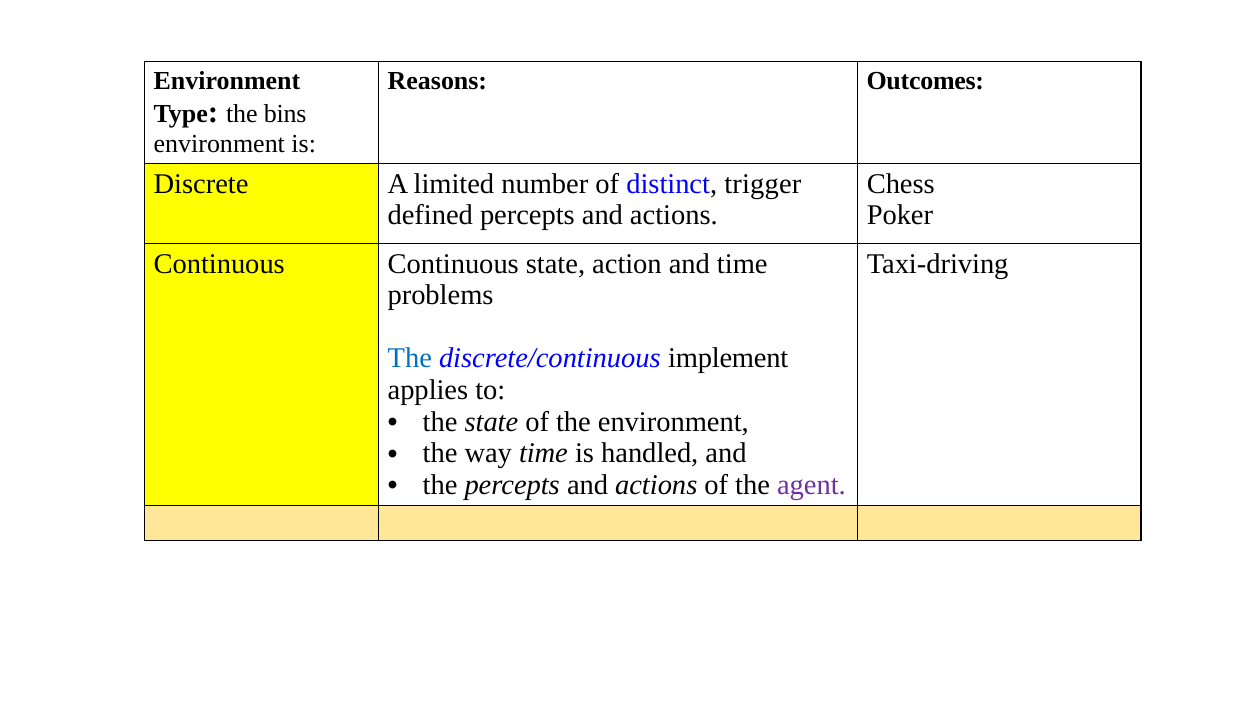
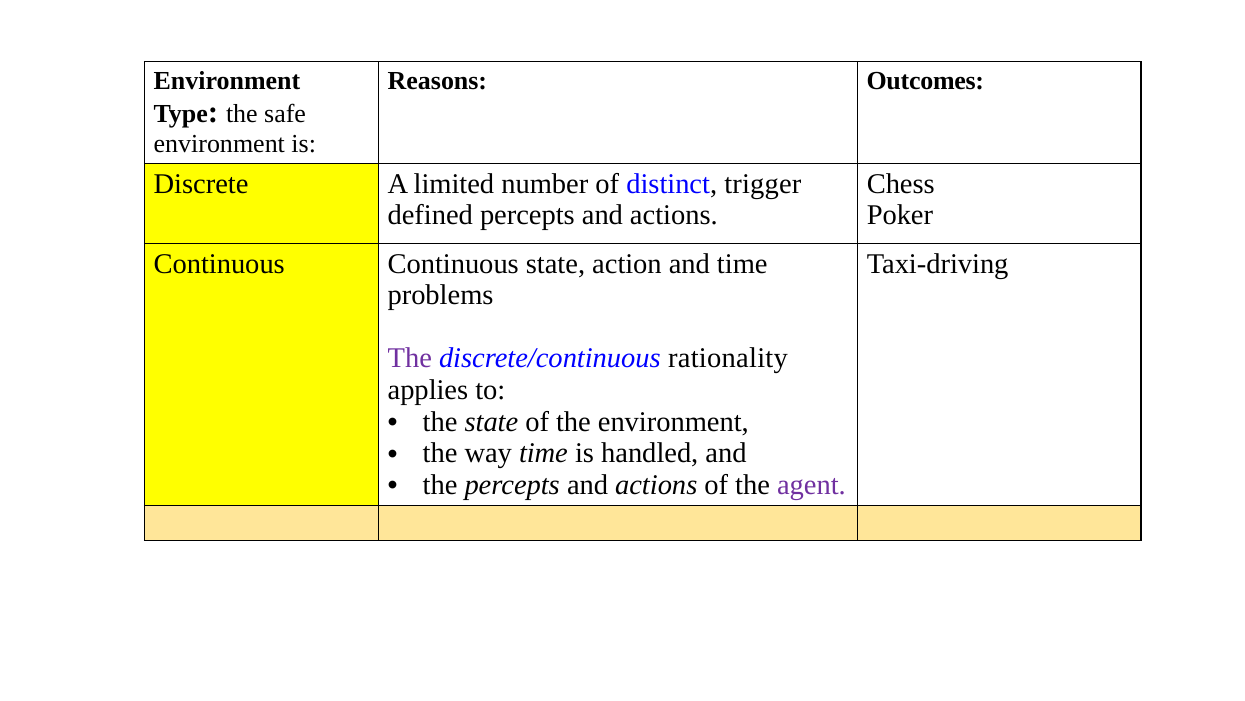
bins: bins -> safe
The at (410, 358) colour: blue -> purple
implement: implement -> rationality
